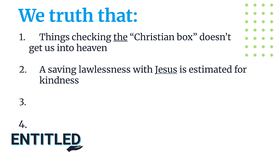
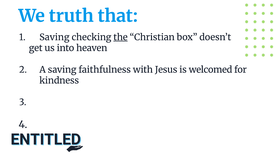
Things at (54, 37): Things -> Saving
lawlessness: lawlessness -> faithfulness
Jesus underline: present -> none
estimated: estimated -> welcomed
